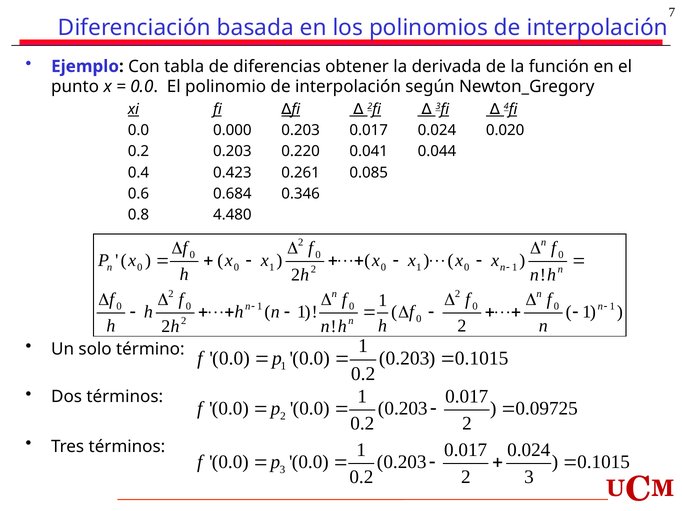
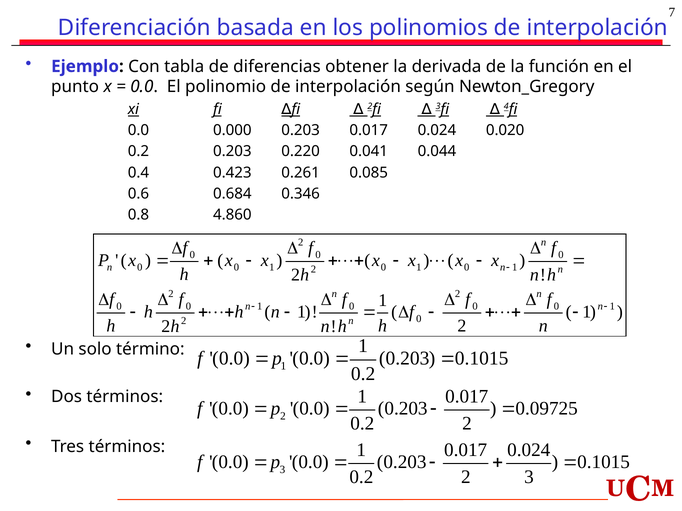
4.480: 4.480 -> 4.860
